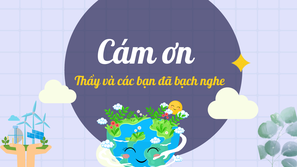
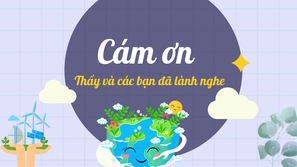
bạch: bạch -> lành
